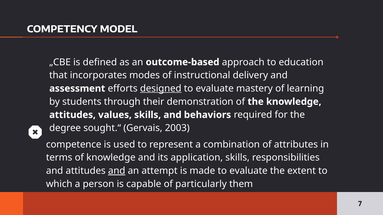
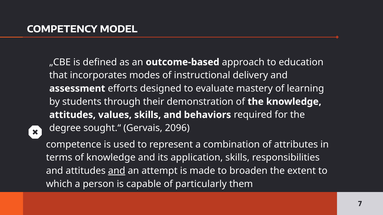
designed underline: present -> none
2003: 2003 -> 2096
made to evaluate: evaluate -> broaden
